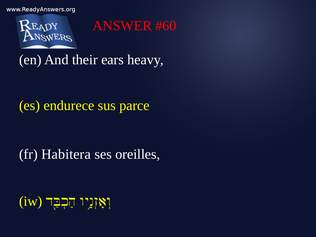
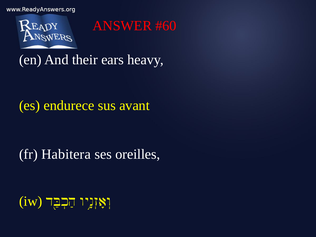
parce: parce -> avant
